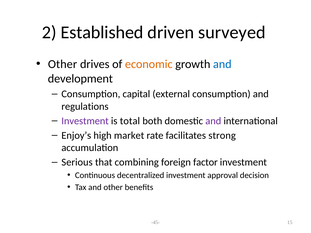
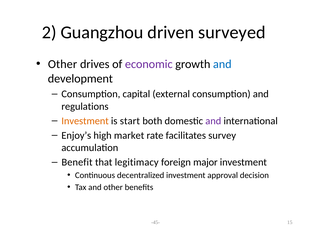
Established: Established -> Guangzhou
economic colour: orange -> purple
Investment at (85, 121) colour: purple -> orange
total: total -> start
strong: strong -> survey
Serious: Serious -> Benefit
combining: combining -> legitimacy
factor: factor -> major
